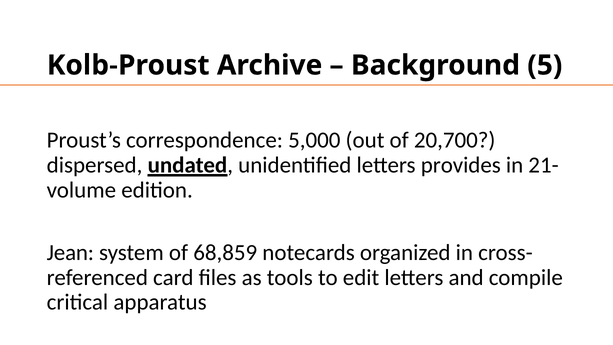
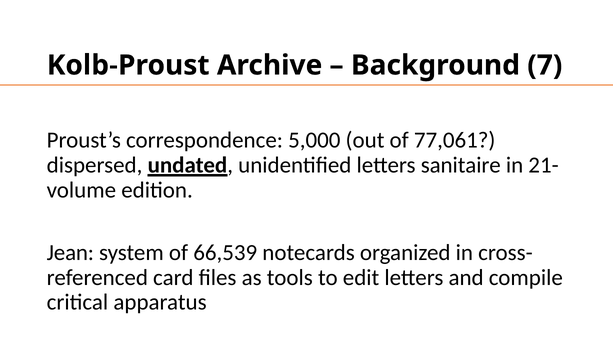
5: 5 -> 7
20,700: 20,700 -> 77,061
provides: provides -> sanitaire
68,859: 68,859 -> 66,539
